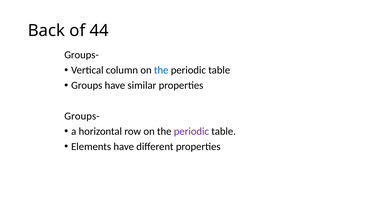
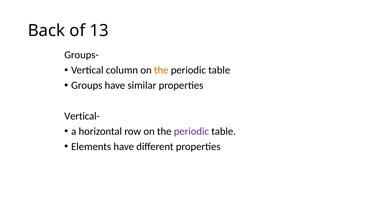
44: 44 -> 13
the at (161, 70) colour: blue -> orange
Groups- at (82, 116): Groups- -> Vertical-
